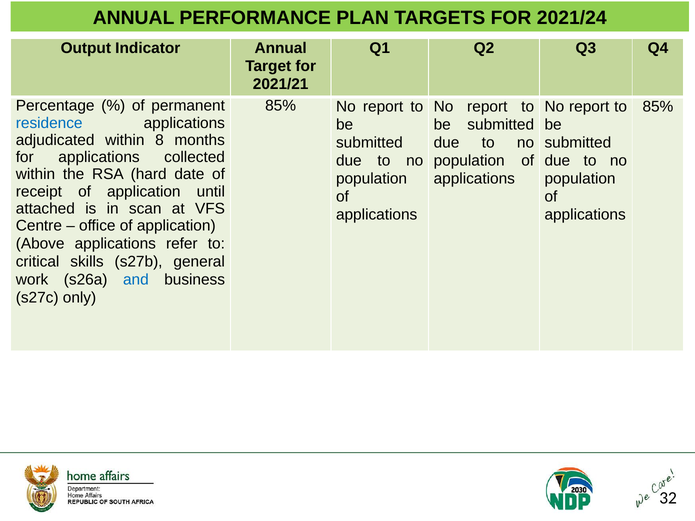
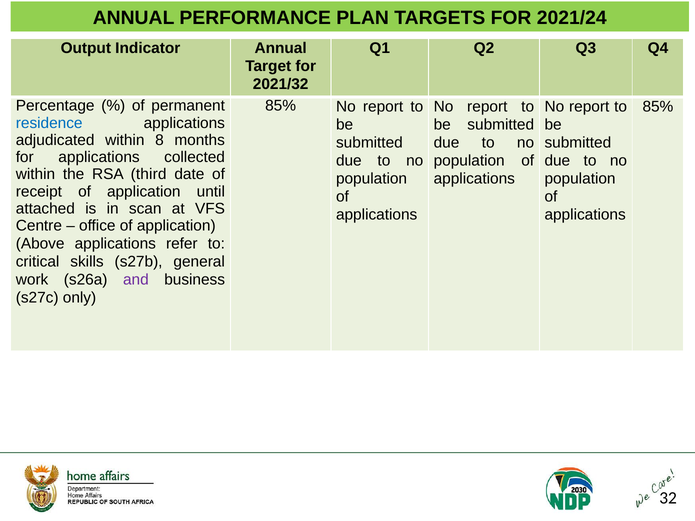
2021/21: 2021/21 -> 2021/32
hard: hard -> third
and colour: blue -> purple
